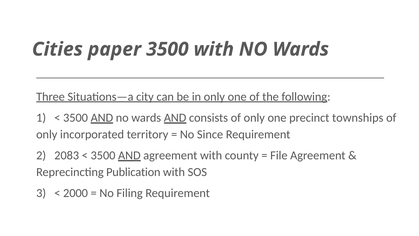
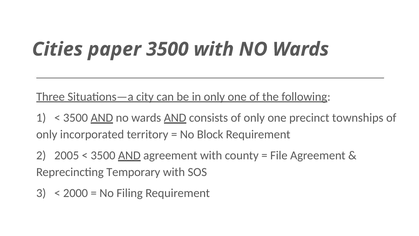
Since: Since -> Block
2083: 2083 -> 2005
Publication: Publication -> Temporary
